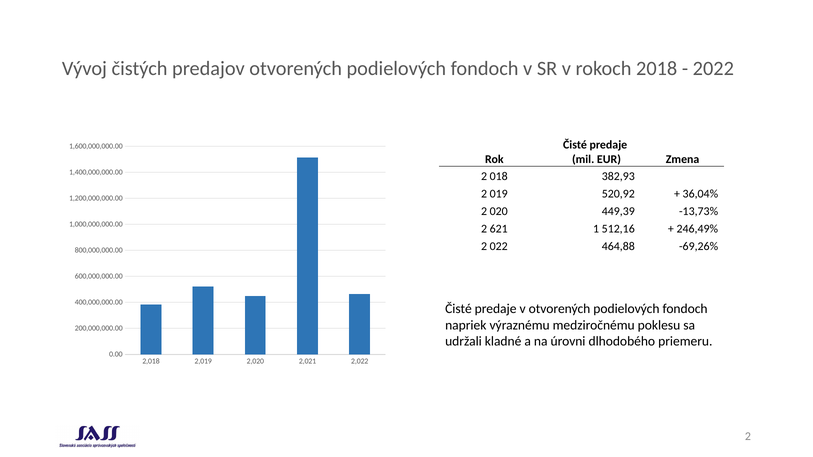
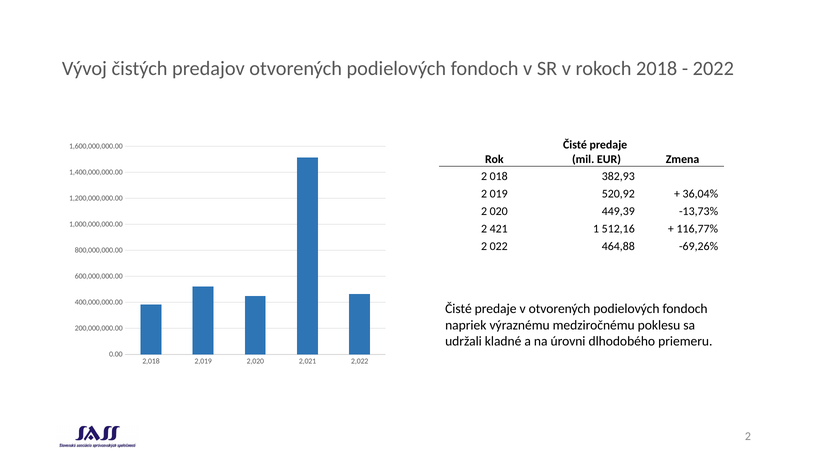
621: 621 -> 421
246,49%: 246,49% -> 116,77%
